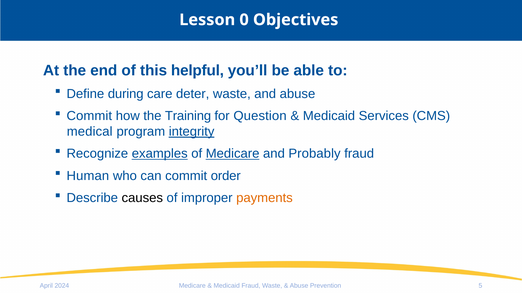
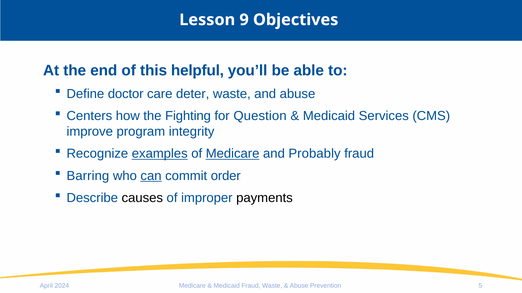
0: 0 -> 9
during: during -> doctor
Commit at (89, 116): Commit -> Centers
Training: Training -> Fighting
medical: medical -> improve
integrity underline: present -> none
Human: Human -> Barring
can underline: none -> present
payments colour: orange -> black
